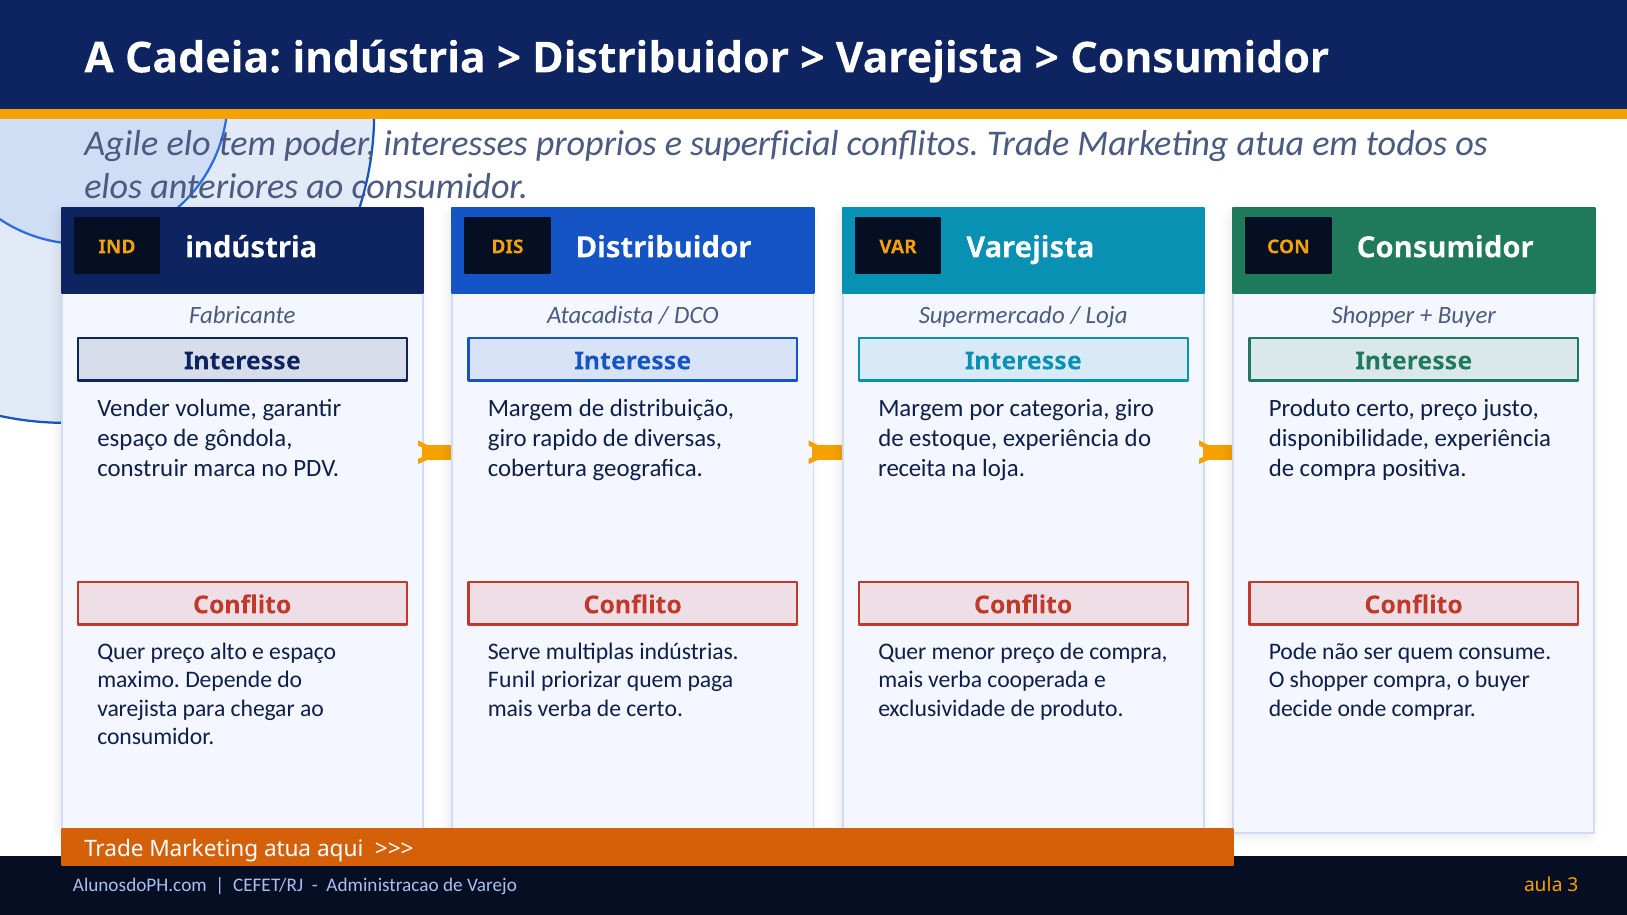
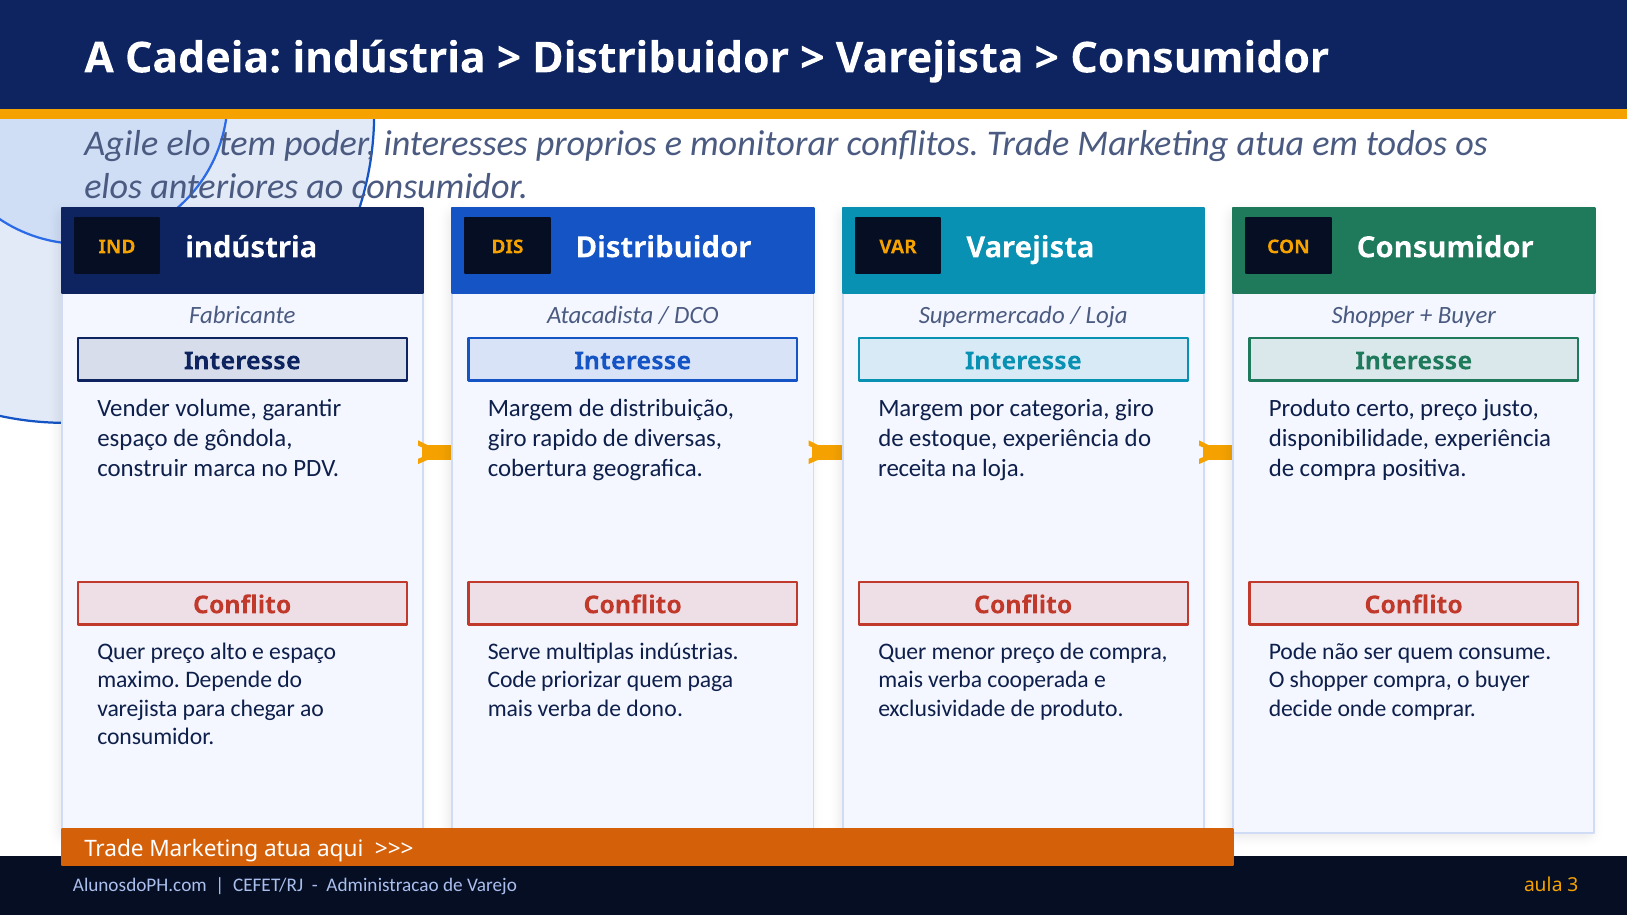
superficial: superficial -> monitorar
Funil: Funil -> Code
de certo: certo -> dono
